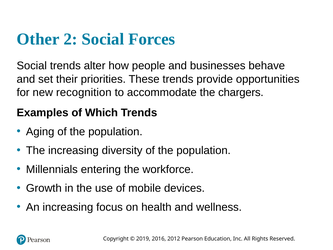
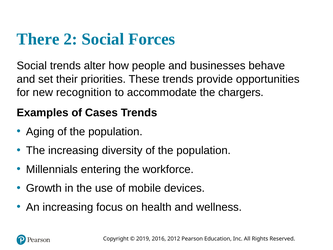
Other: Other -> There
Which: Which -> Cases
